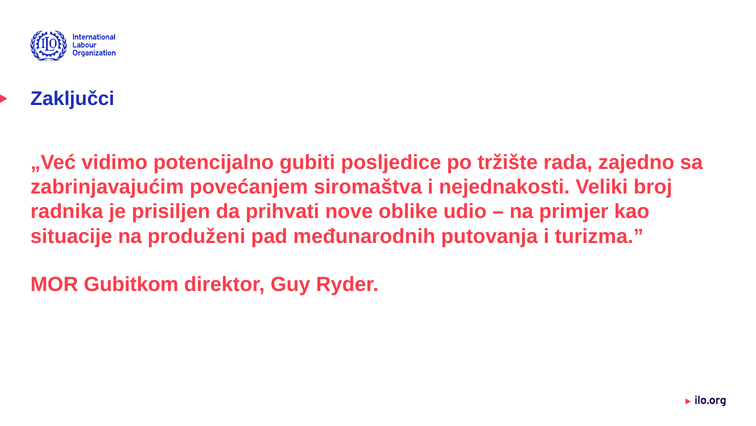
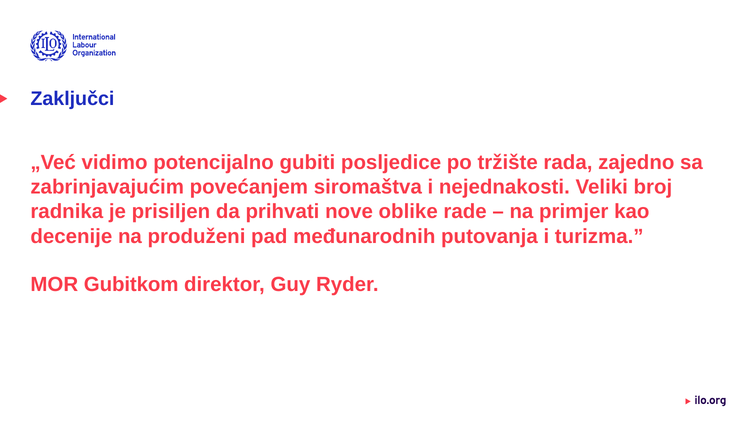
udio: udio -> rade
situacije: situacije -> decenije
